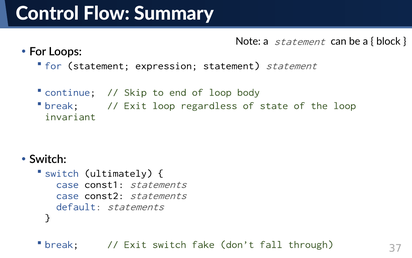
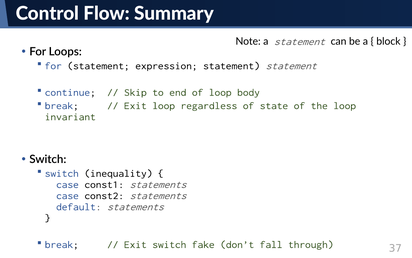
ultimately: ultimately -> inequality
